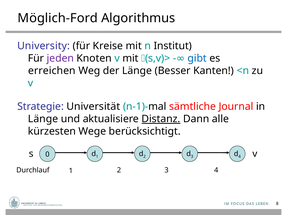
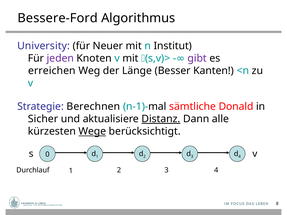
Möglich-Ford: Möglich-Ford -> Bessere-Ford
Kreise: Kreise -> Neuer
gibt colour: blue -> purple
Universität: Universität -> Berechnen
Journal: Journal -> Donald
Länge at (43, 119): Länge -> Sicher
Wege underline: none -> present
